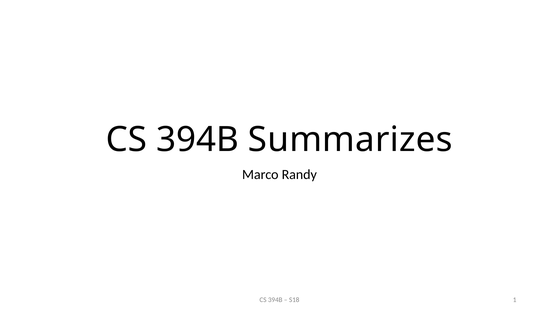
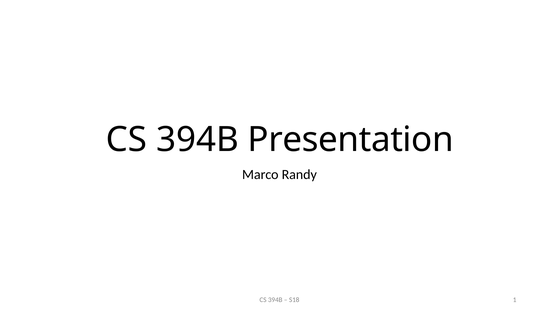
Summarizes: Summarizes -> Presentation
